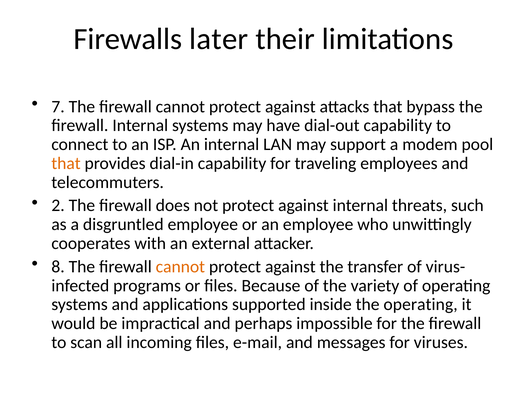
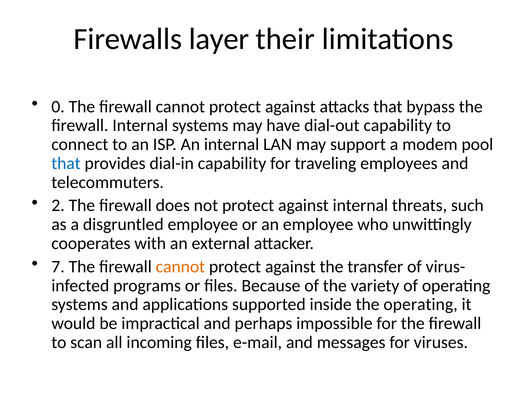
later: later -> layer
7: 7 -> 0
that at (66, 164) colour: orange -> blue
8: 8 -> 7
